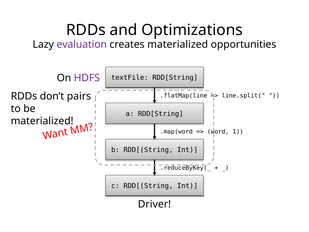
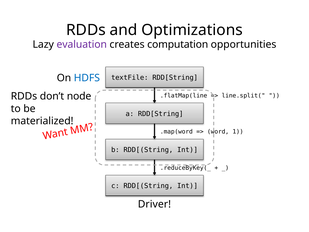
creates materialized: materialized -> computation
HDFS colour: purple -> blue
pairs: pairs -> node
